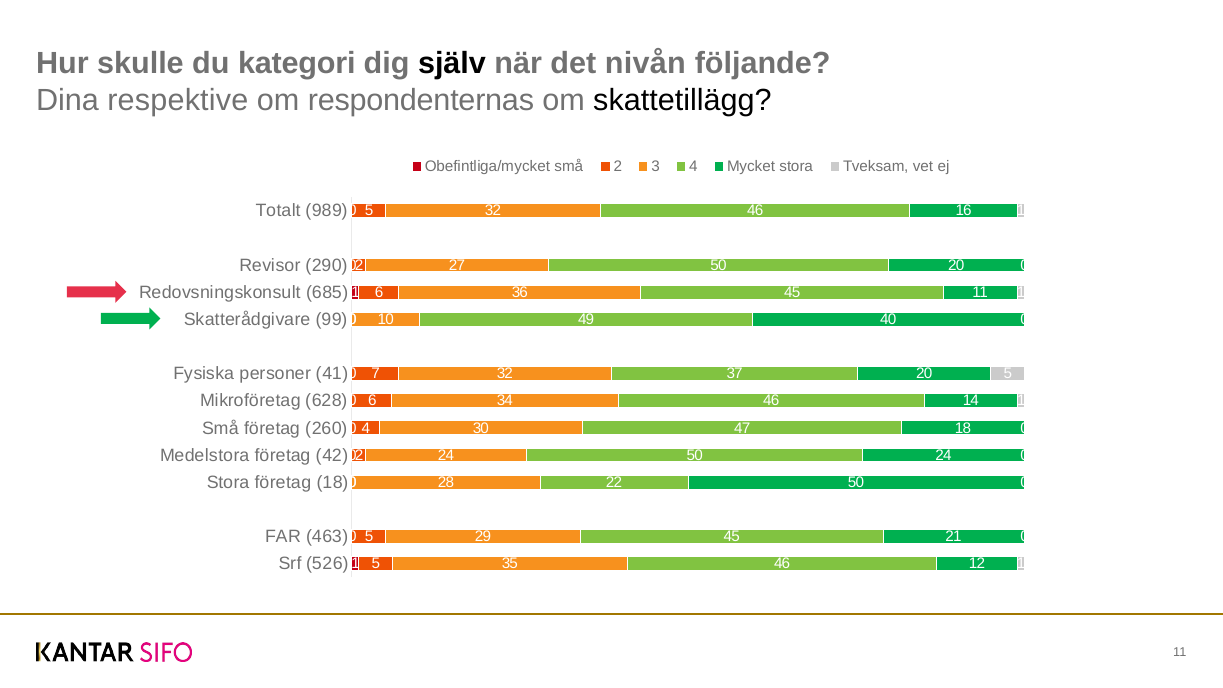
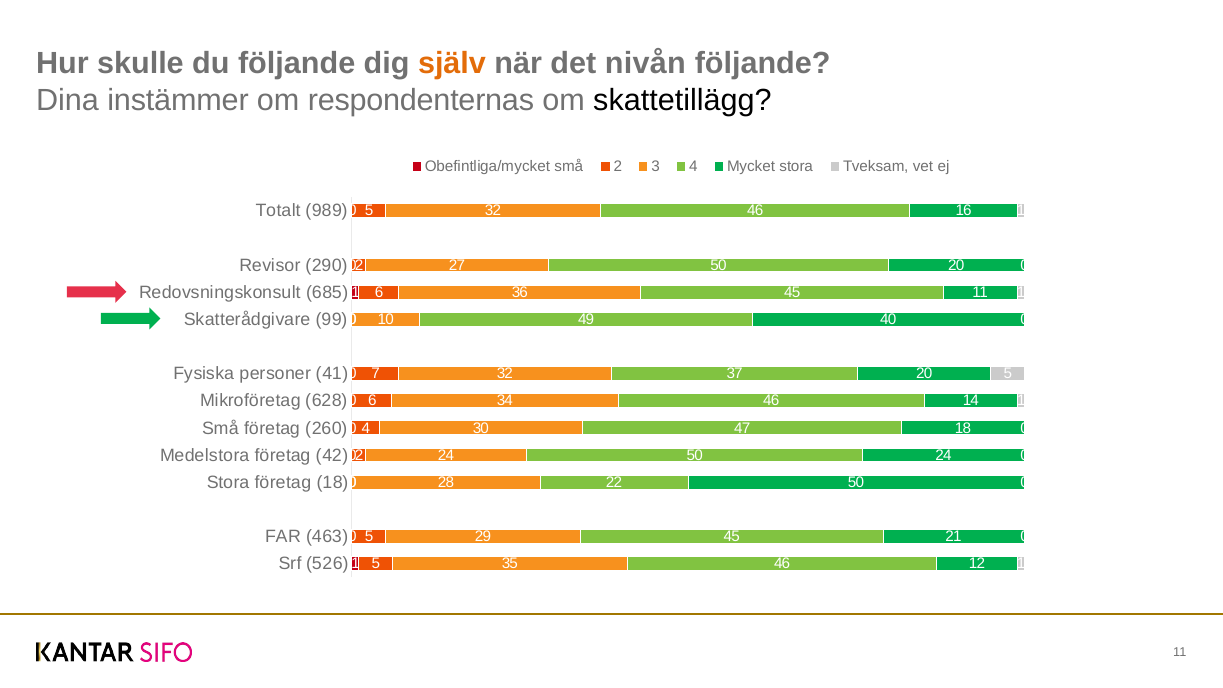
du kategori: kategori -> följande
själv colour: black -> orange
respektive: respektive -> instämmer
